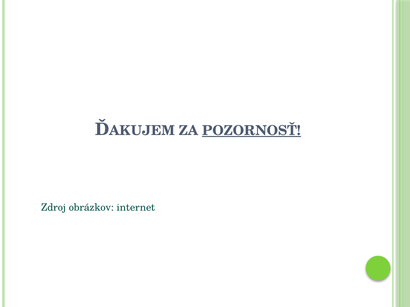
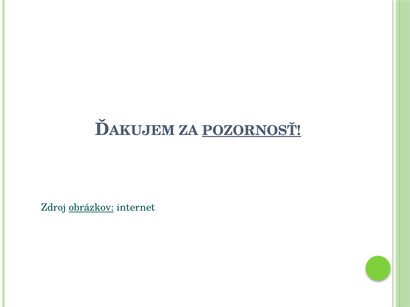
obrázkov underline: none -> present
